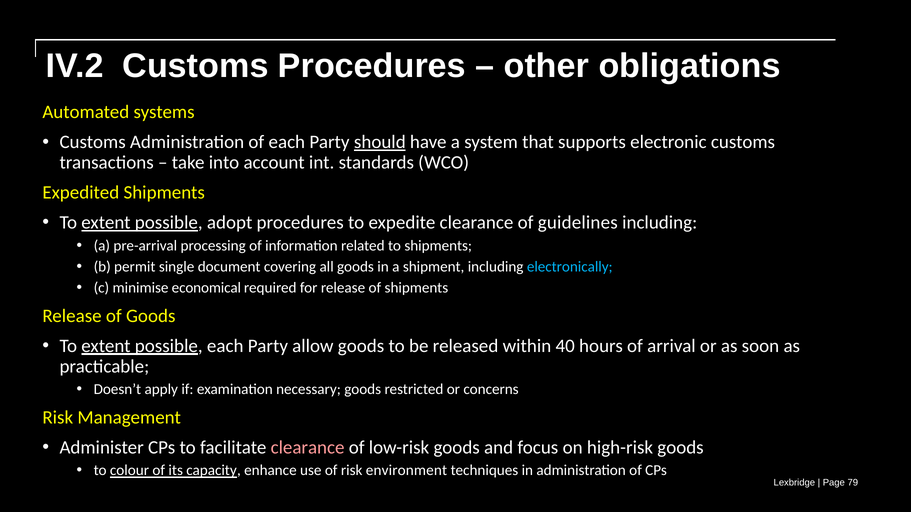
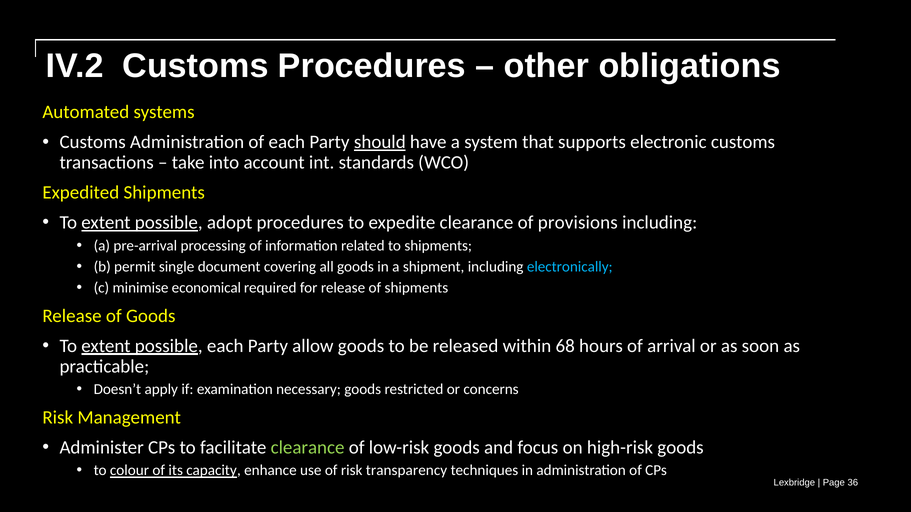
guidelines: guidelines -> provisions
40: 40 -> 68
clearance at (308, 448) colour: pink -> light green
environment: environment -> transparency
79: 79 -> 36
